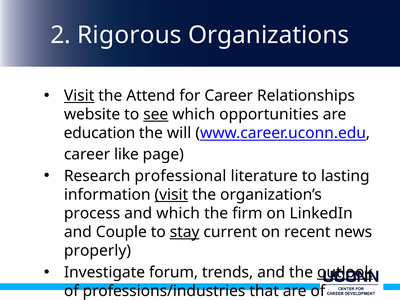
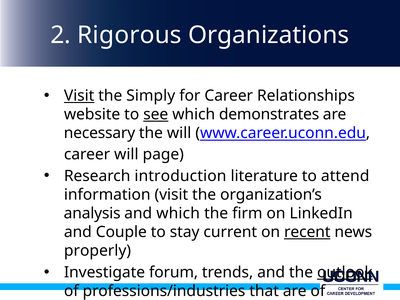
Attend: Attend -> Simply
opportunities: opportunities -> demonstrates
education: education -> necessary
career like: like -> will
professional: professional -> introduction
lasting: lasting -> attend
visit at (171, 195) underline: present -> none
process: process -> analysis
stay underline: present -> none
recent underline: none -> present
